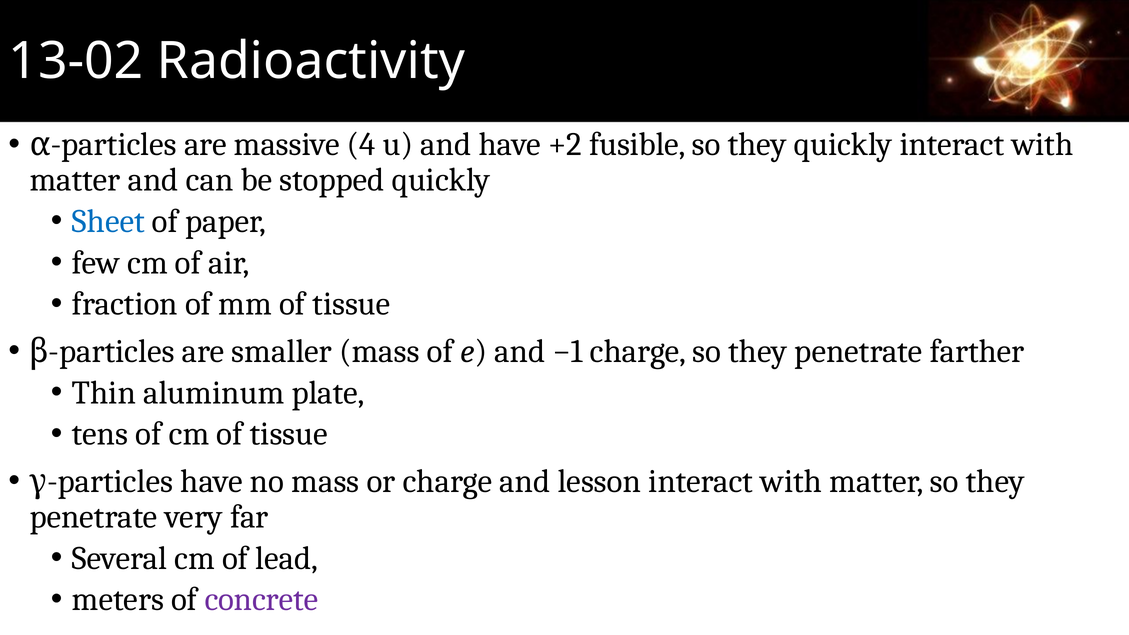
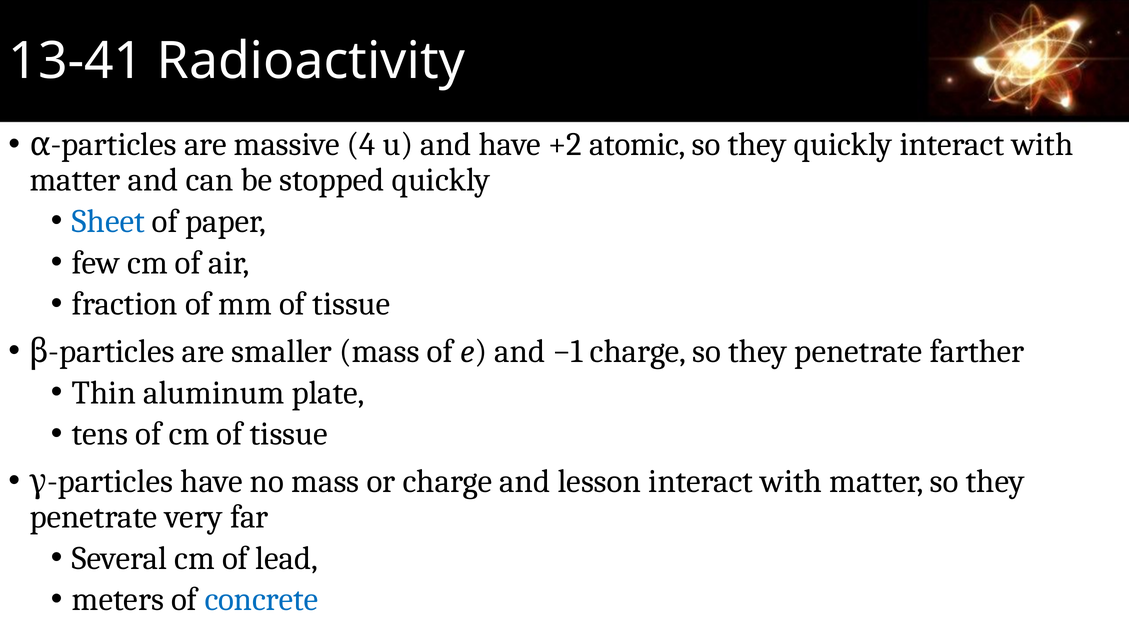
13-02: 13-02 -> 13-41
fusible: fusible -> atomic
concrete colour: purple -> blue
